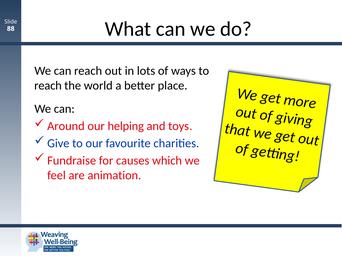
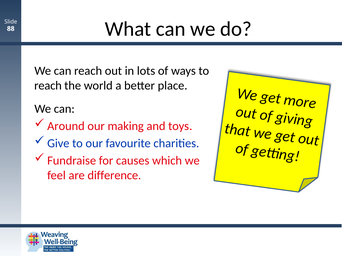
helping: helping -> making
animation: animation -> difference
